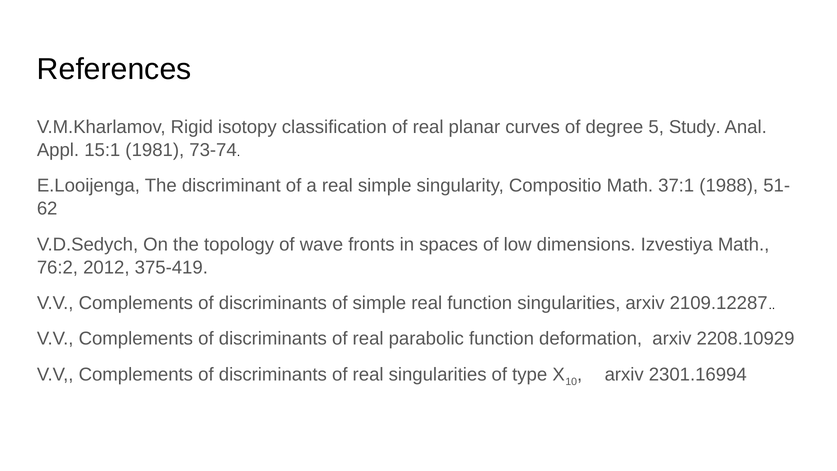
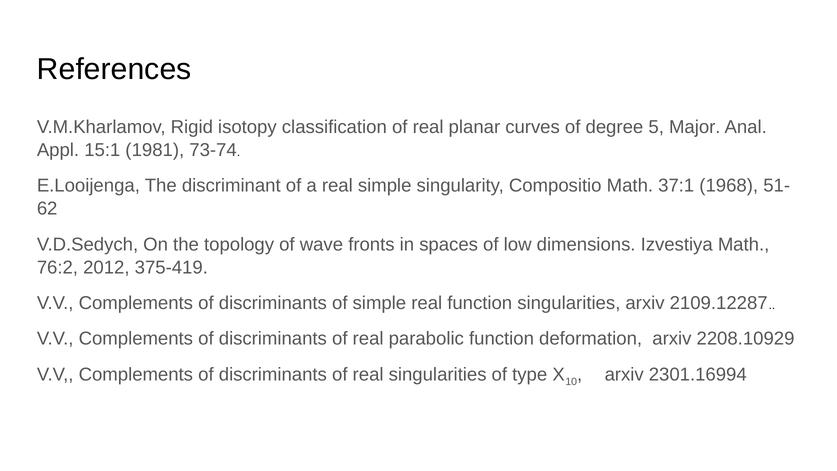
Study: Study -> Major
1988: 1988 -> 1968
